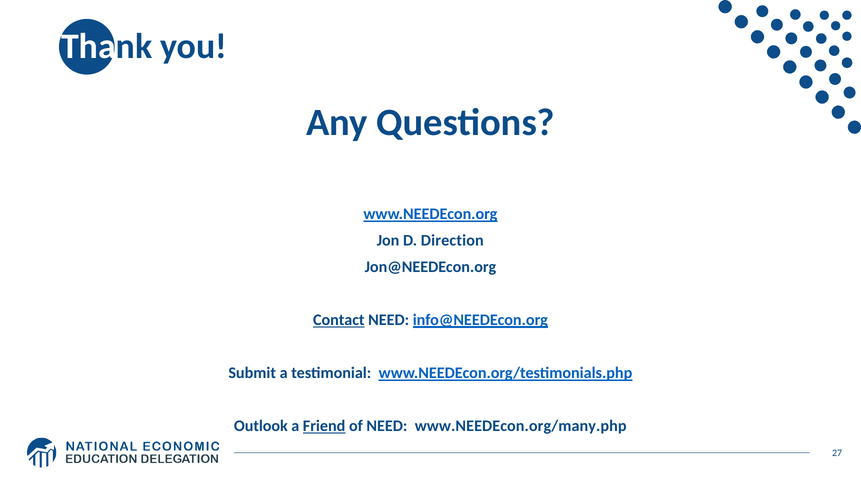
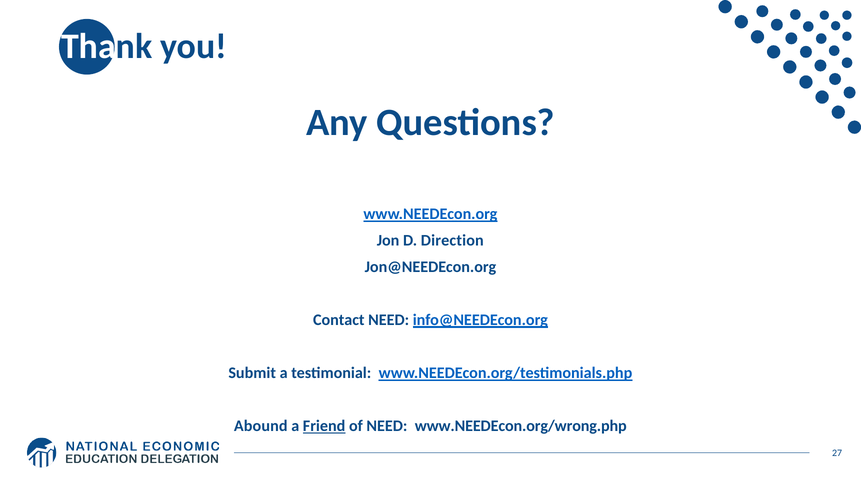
Contact underline: present -> none
Outlook: Outlook -> Abound
www.NEEDEcon.org/many.php: www.NEEDEcon.org/many.php -> www.NEEDEcon.org/wrong.php
